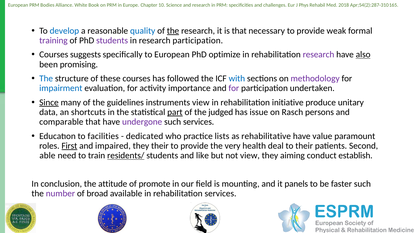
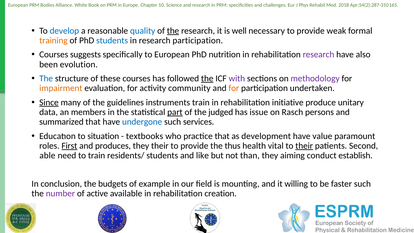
is that: that -> well
training colour: purple -> orange
students at (112, 41) colour: purple -> blue
optimize: optimize -> nutrition
also underline: present -> none
promising: promising -> evolution
the at (207, 78) underline: none -> present
with colour: blue -> purple
impairment colour: blue -> orange
importance: importance -> community
for at (234, 88) colour: purple -> orange
instruments view: view -> train
shortcuts: shortcuts -> members
comparable: comparable -> summarized
undergone colour: purple -> blue
facilities: facilities -> situation
dedicated: dedicated -> textbooks
practice lists: lists -> that
rehabilitative: rehabilitative -> development
impaired: impaired -> produces
very: very -> thus
deal: deal -> vital
their at (304, 146) underline: none -> present
residents/ underline: present -> none
not view: view -> than
attitude: attitude -> budgets
promote: promote -> example
panels: panels -> willing
broad: broad -> active
rehabilitation services: services -> creation
